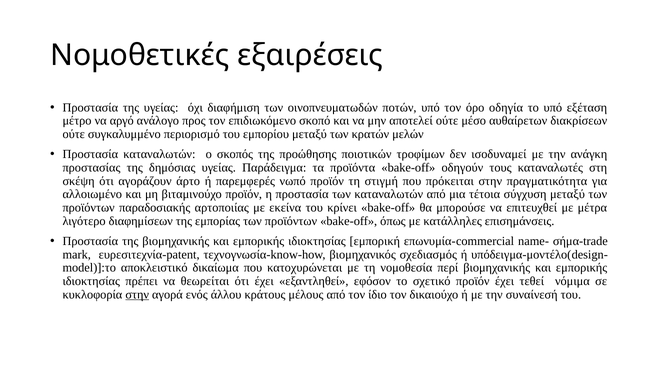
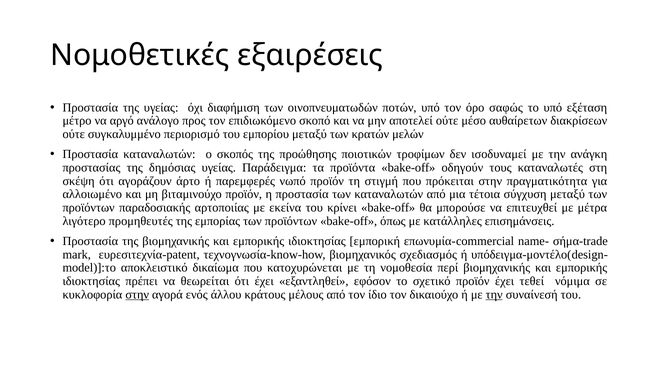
οδηγία: οδηγία -> σαφώς
διαφημίσεων: διαφημίσεων -> προμηθευτές
την at (494, 295) underline: none -> present
